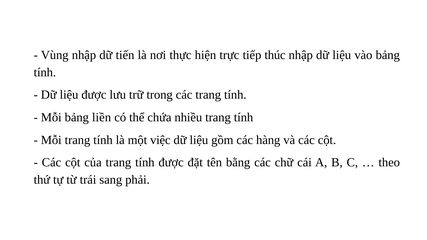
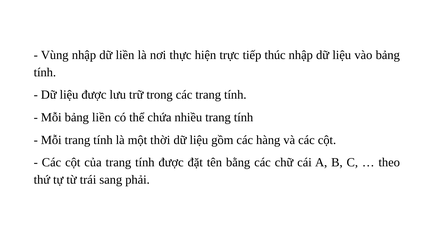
dữ tiến: tiến -> liền
việc: việc -> thời
